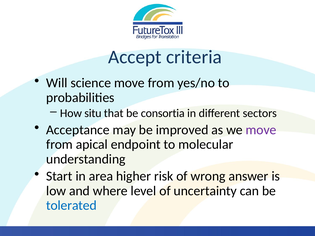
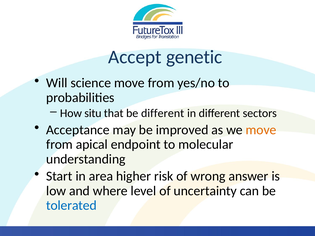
criteria: criteria -> genetic
be consortia: consortia -> different
move at (261, 130) colour: purple -> orange
